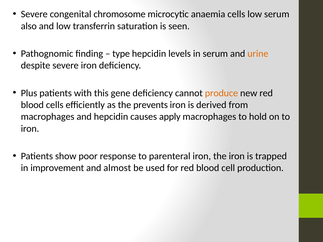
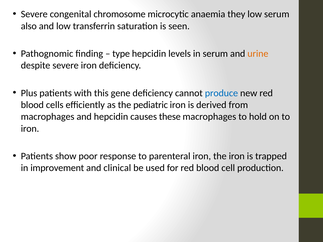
anaemia cells: cells -> they
produce colour: orange -> blue
prevents: prevents -> pediatric
apply: apply -> these
almost: almost -> clinical
